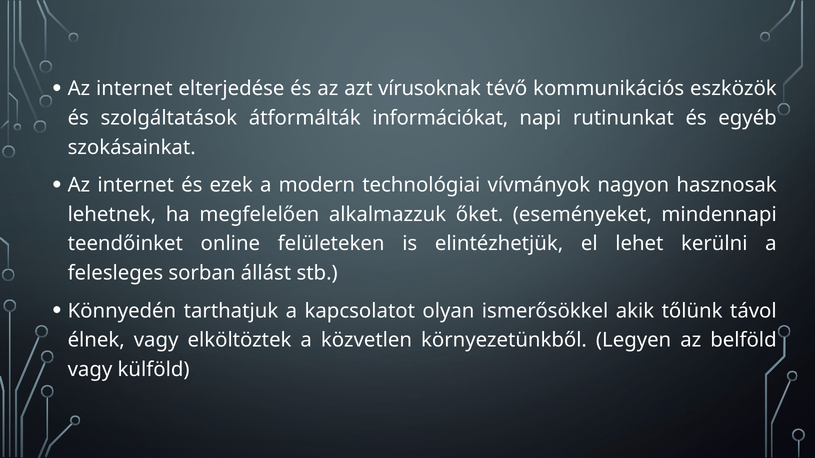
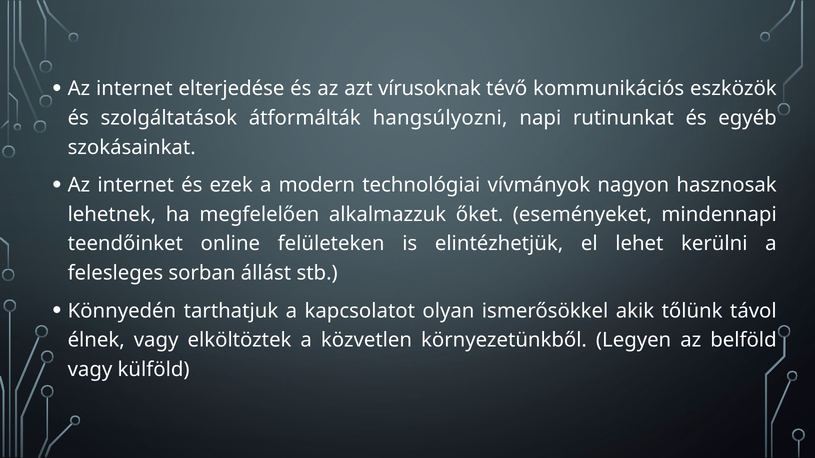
információkat: információkat -> hangsúlyozni
